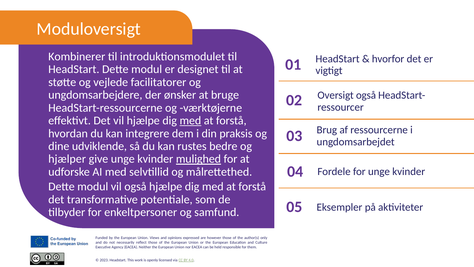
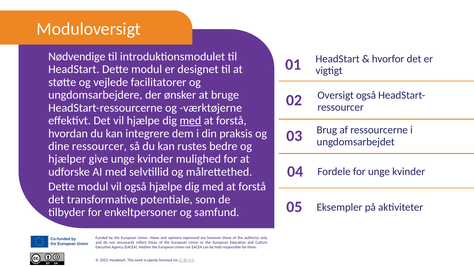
Kombinerer: Kombinerer -> Nødvendige
dine udviklende: udviklende -> ressourcer
mulighed underline: present -> none
